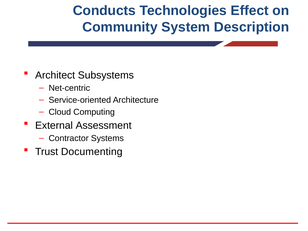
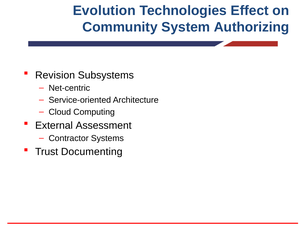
Conducts: Conducts -> Evolution
Description: Description -> Authorizing
Architect: Architect -> Revision
